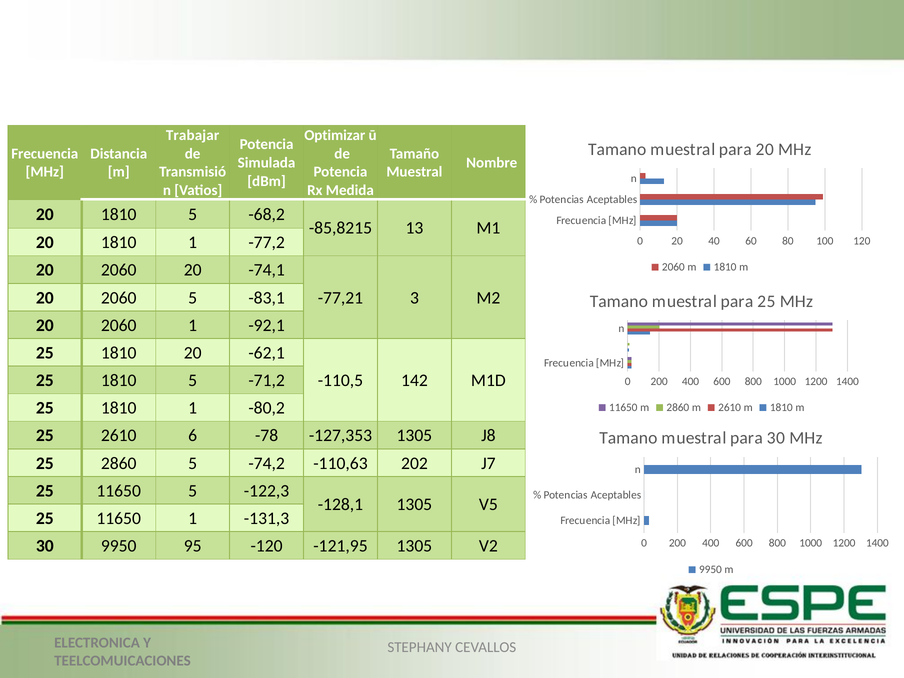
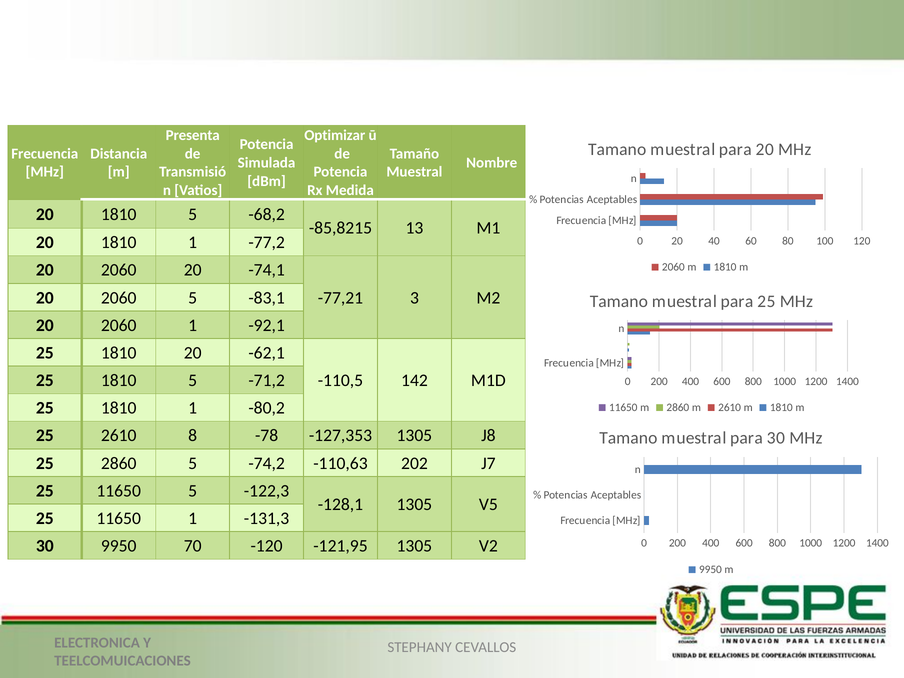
Trabajar: Trabajar -> Presenta
6: 6 -> 8
95: 95 -> 70
